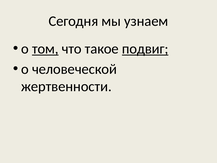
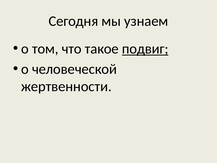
том underline: present -> none
